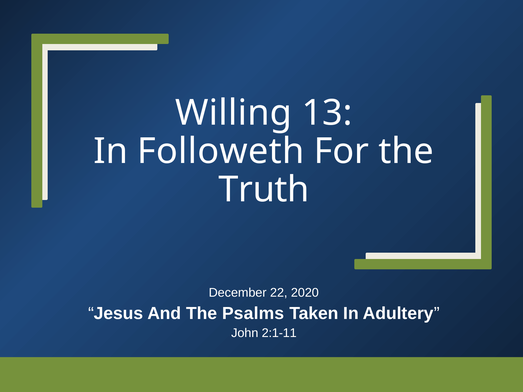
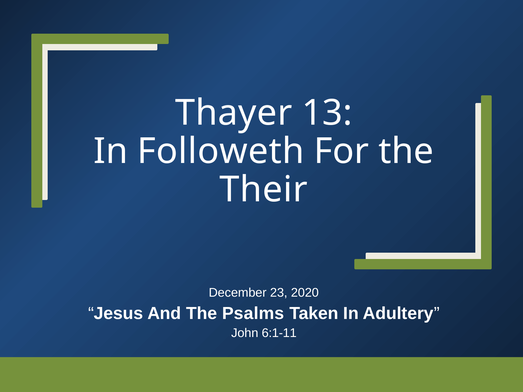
Willing: Willing -> Thayer
Truth: Truth -> Their
22: 22 -> 23
2:1-11: 2:1-11 -> 6:1-11
